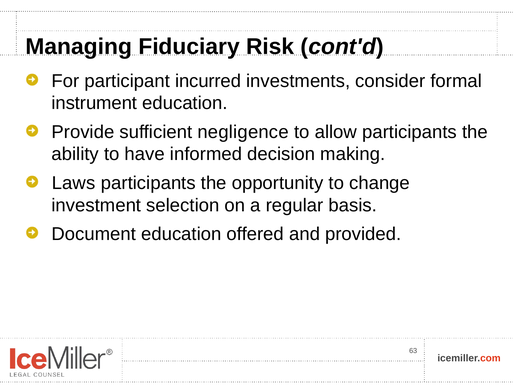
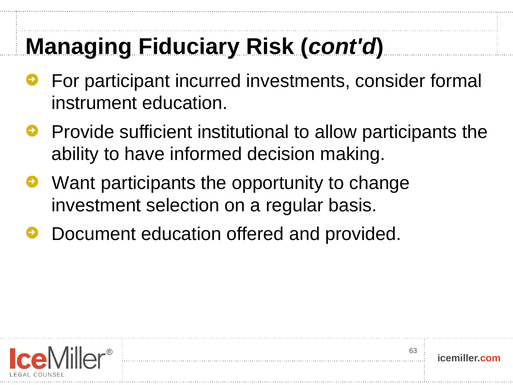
negligence: negligence -> institutional
Laws: Laws -> Want
